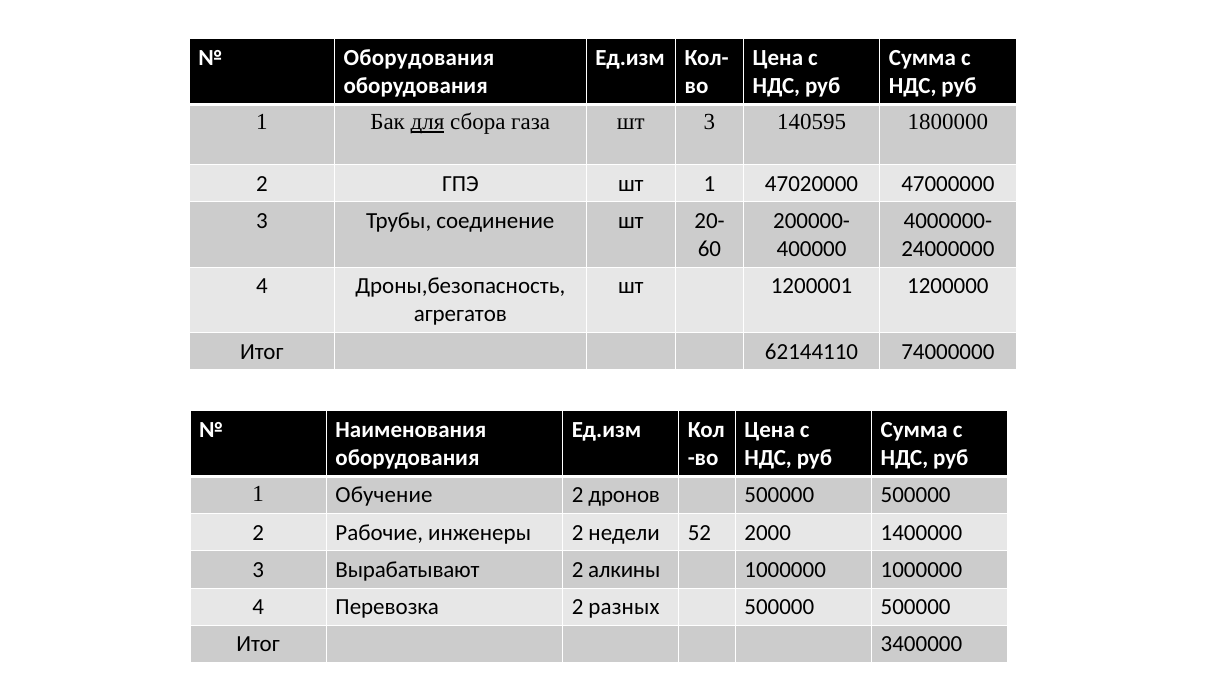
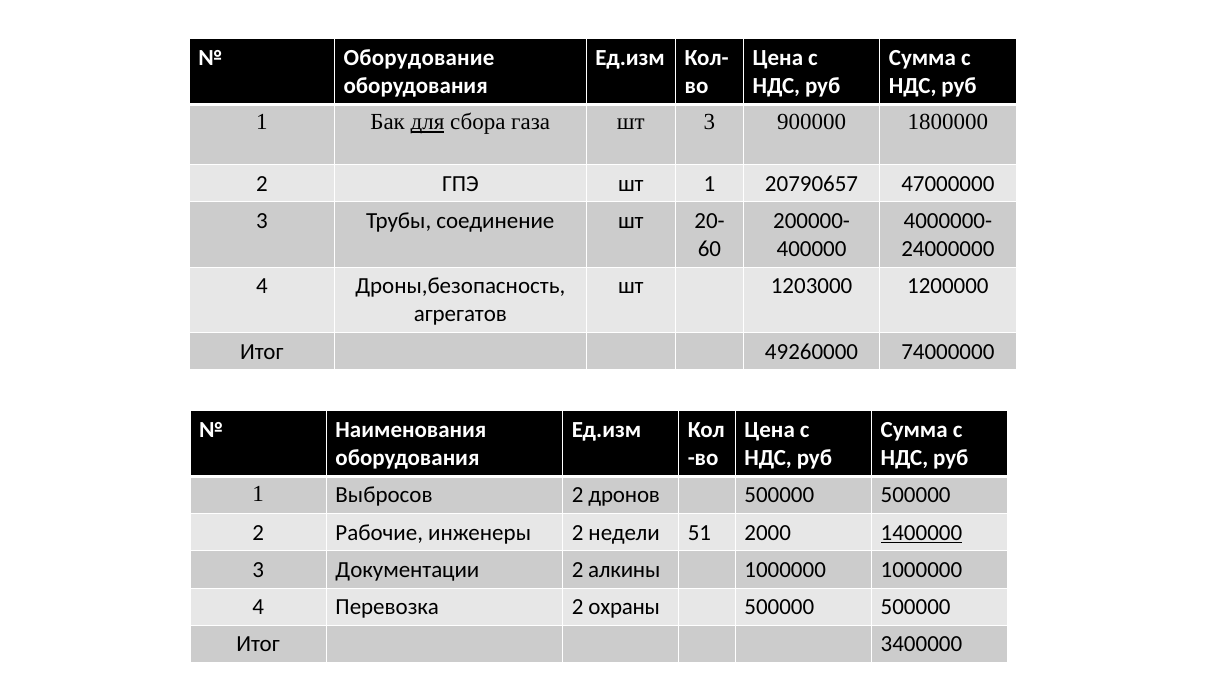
Оборудования at (419, 58): Оборудования -> Оборудование
140595: 140595 -> 900000
47020000: 47020000 -> 20790657
1200001: 1200001 -> 1203000
62144110: 62144110 -> 49260000
Обучение: Обучение -> Выбросов
52: 52 -> 51
1400000 underline: none -> present
Вырабатывают: Вырабатывают -> Документации
разных: разных -> охраны
